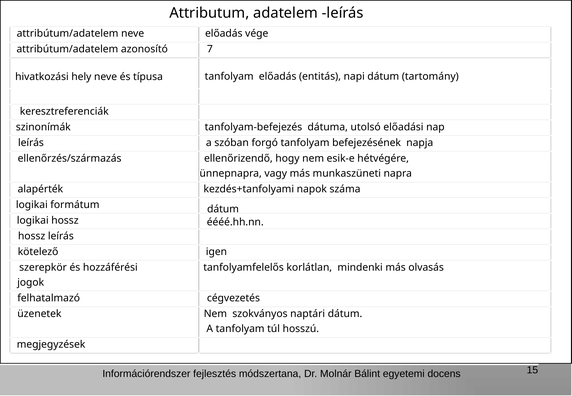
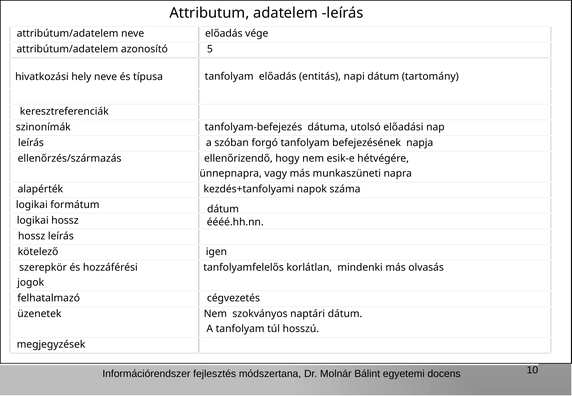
7: 7 -> 5
15: 15 -> 10
